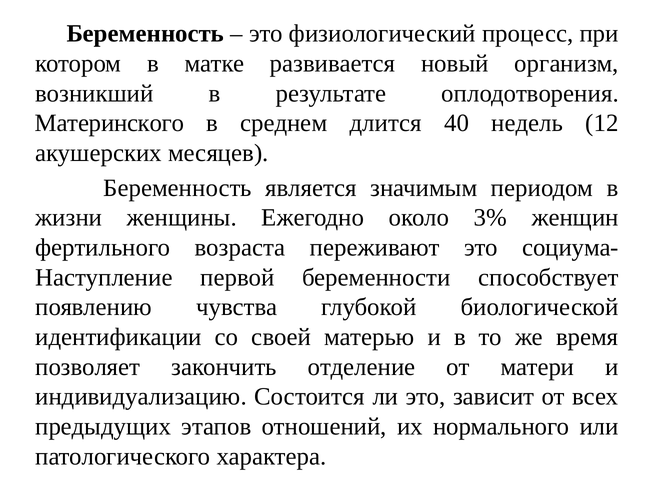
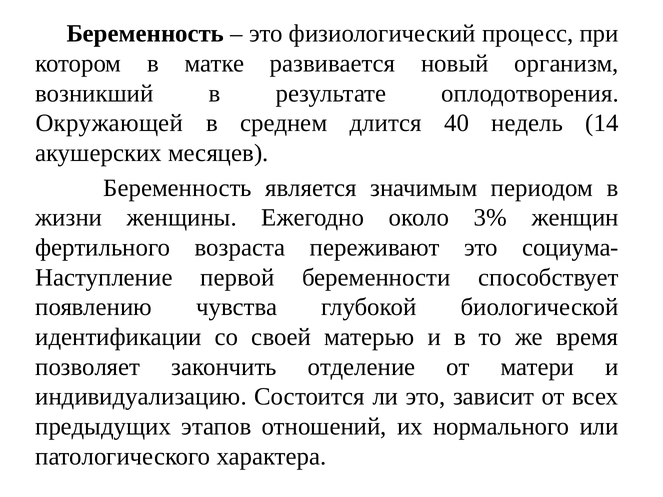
Материнского: Материнского -> Окружающей
12: 12 -> 14
